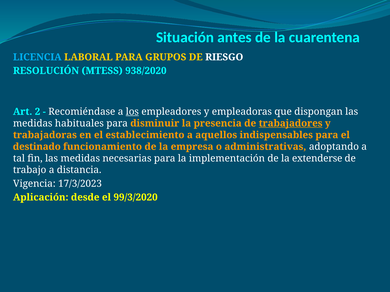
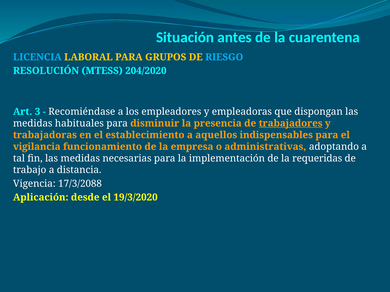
RIESGO colour: white -> light blue
938/2020: 938/2020 -> 204/2020
2: 2 -> 3
los underline: present -> none
destinado: destinado -> vigilancia
extenderse: extenderse -> requeridas
17/3/2023: 17/3/2023 -> 17/3/2088
99/3/2020: 99/3/2020 -> 19/3/2020
